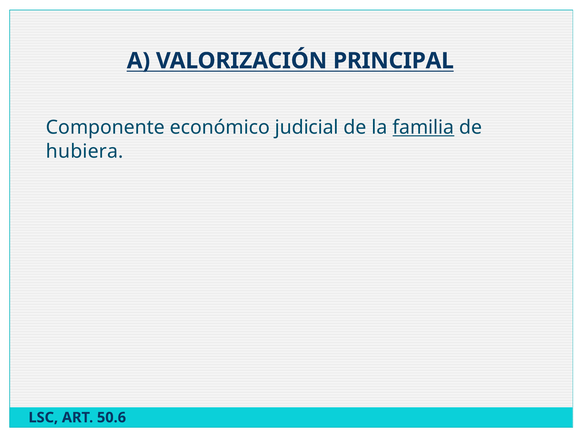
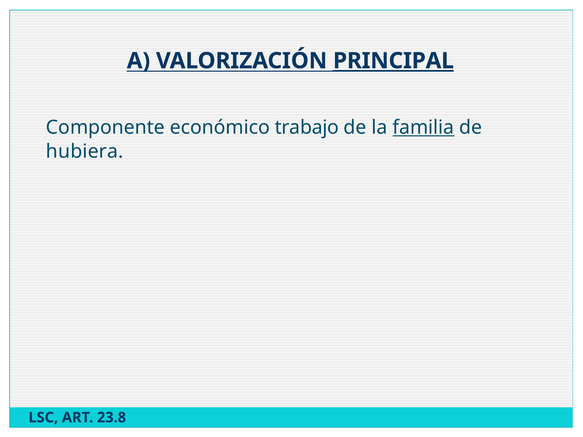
PRINCIPAL underline: none -> present
judicial: judicial -> trabajo
50.6: 50.6 -> 23.8
